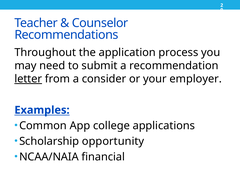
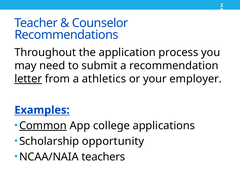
consider: consider -> athletics
Common underline: none -> present
financial: financial -> teachers
